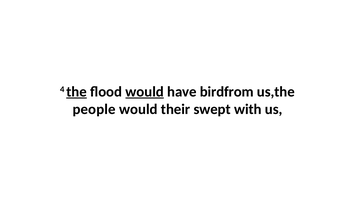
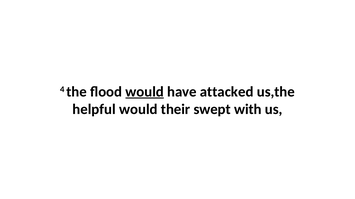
the underline: present -> none
birdfrom: birdfrom -> attacked
people: people -> helpful
